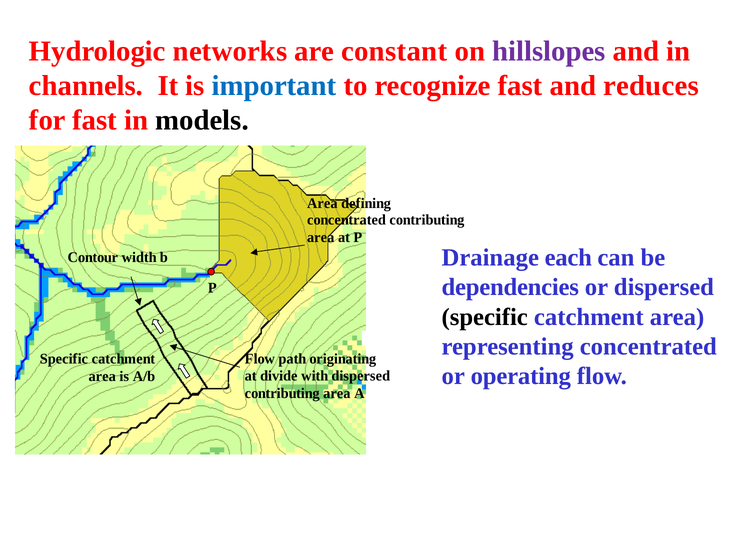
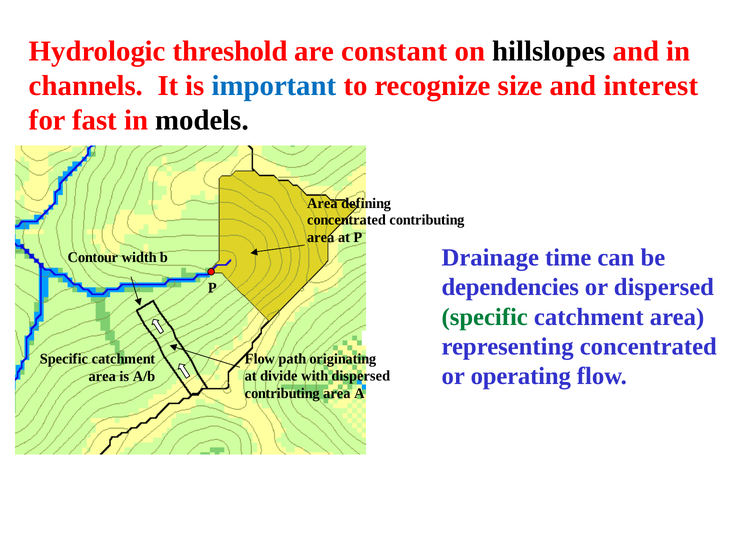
networks: networks -> threshold
hillslopes colour: purple -> black
recognize fast: fast -> size
reduces: reduces -> interest
each: each -> time
specific at (485, 317) colour: black -> green
